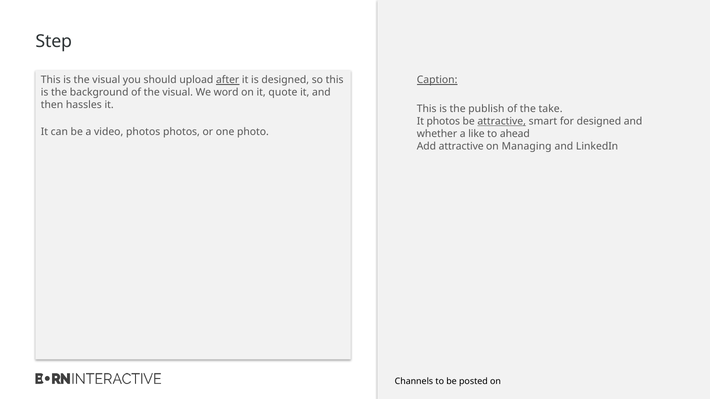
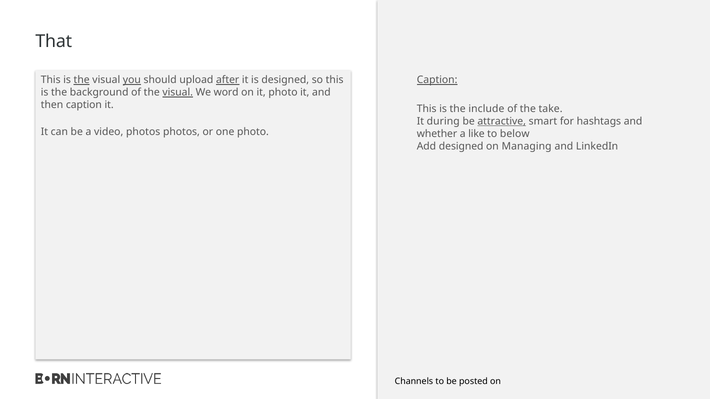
Step: Step -> That
the at (82, 80) underline: none -> present
you underline: none -> present
visual at (178, 93) underline: none -> present
it quote: quote -> photo
then hassles: hassles -> caption
publish: publish -> include
It photos: photos -> during
for designed: designed -> hashtags
ahead: ahead -> below
Add attractive: attractive -> designed
